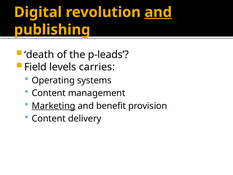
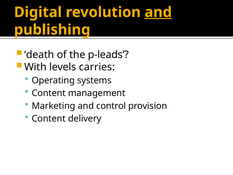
Field: Field -> With
Marketing underline: present -> none
benefit: benefit -> control
